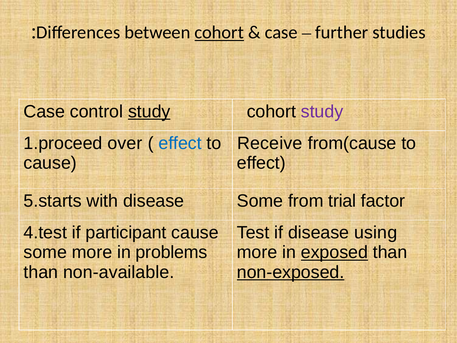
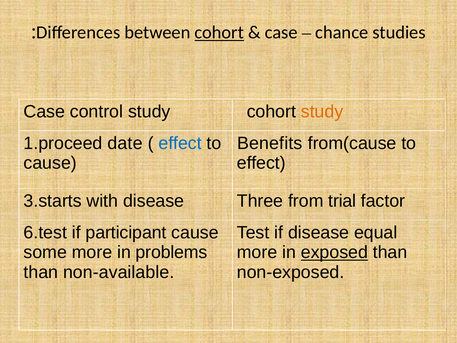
further: further -> chance
study at (149, 111) underline: present -> none
study at (322, 111) colour: purple -> orange
over: over -> date
Receive: Receive -> Benefits
5.starts: 5.starts -> 3.starts
disease Some: Some -> Three
4.test: 4.test -> 6.test
using: using -> equal
non-exposed underline: present -> none
